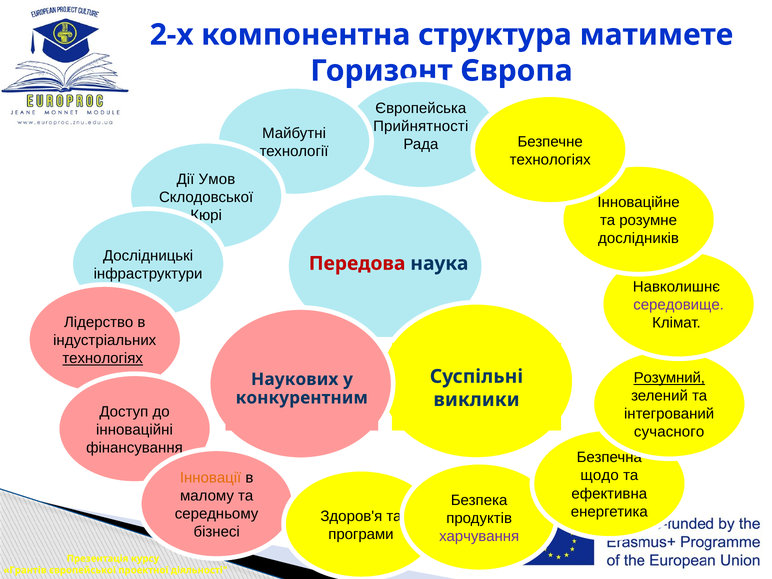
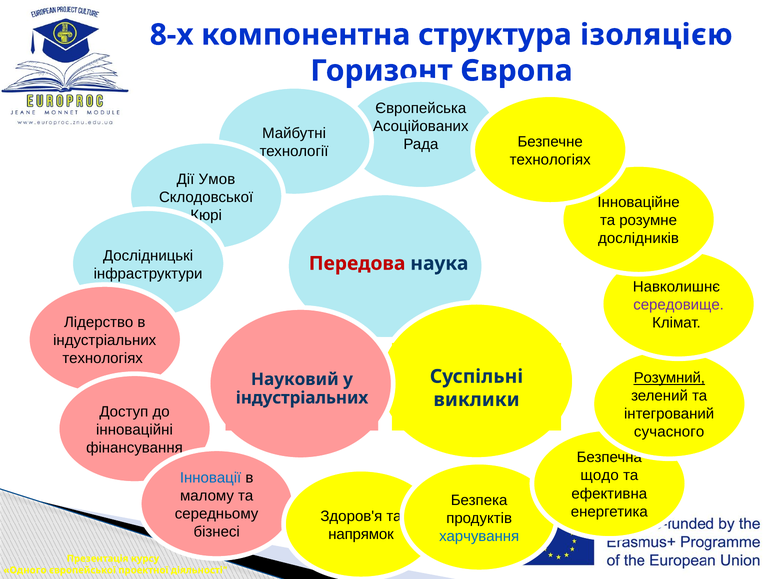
2-х: 2-х -> 8-х
матимете: матимете -> ізоляцією
Прийнятності: Прийнятності -> Асоційованих
технологіях at (103, 358) underline: present -> none
Наукових: Наукових -> Науковий
конкурентним at (302, 398): конкурентним -> індустріальних
Інновації colour: orange -> blue
програми: програми -> напрямок
харчування colour: purple -> blue
Грантів: Грантів -> Одного
